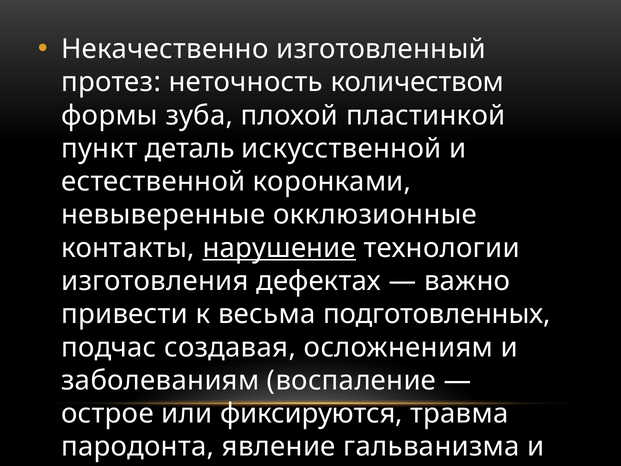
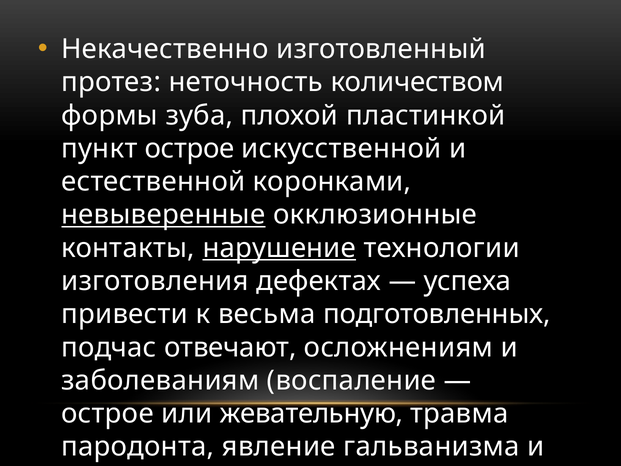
пункт деталь: деталь -> острое
невыверенные underline: none -> present
важно: важно -> успеха
создавая: создавая -> отвечают
фиксируются: фиксируются -> жевательную
